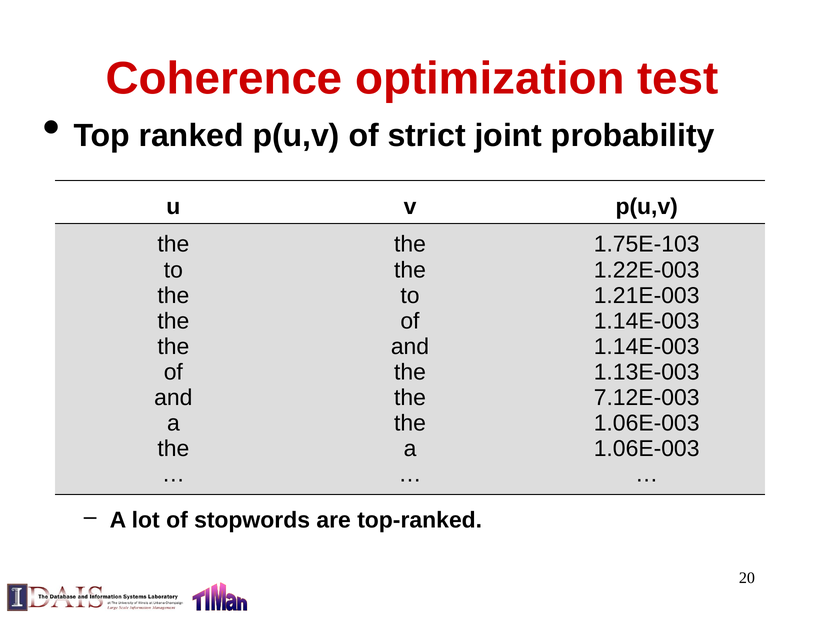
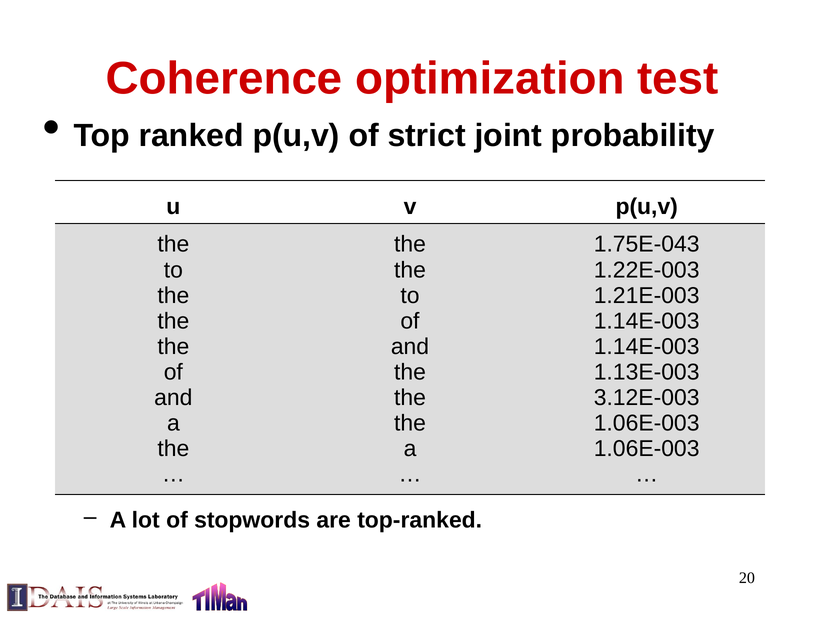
1.75E-103: 1.75E-103 -> 1.75E-043
7.12E-003: 7.12E-003 -> 3.12E-003
